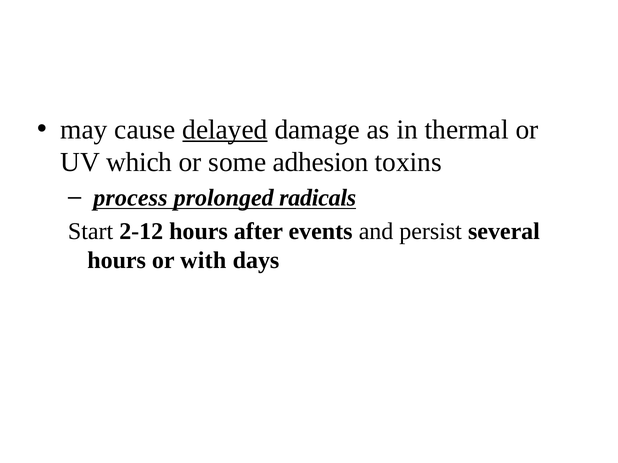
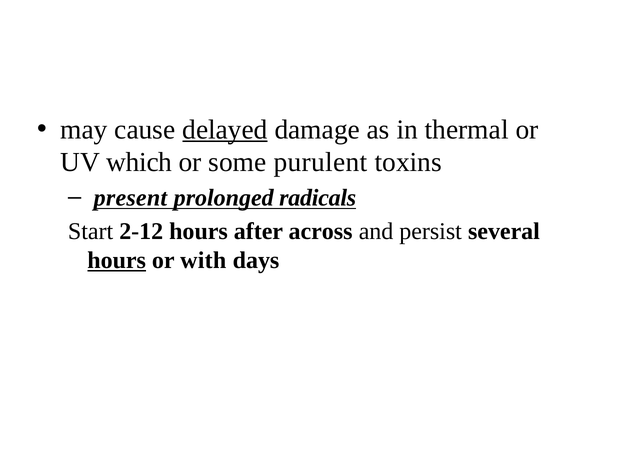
adhesion: adhesion -> purulent
process: process -> present
events: events -> across
hours at (117, 261) underline: none -> present
